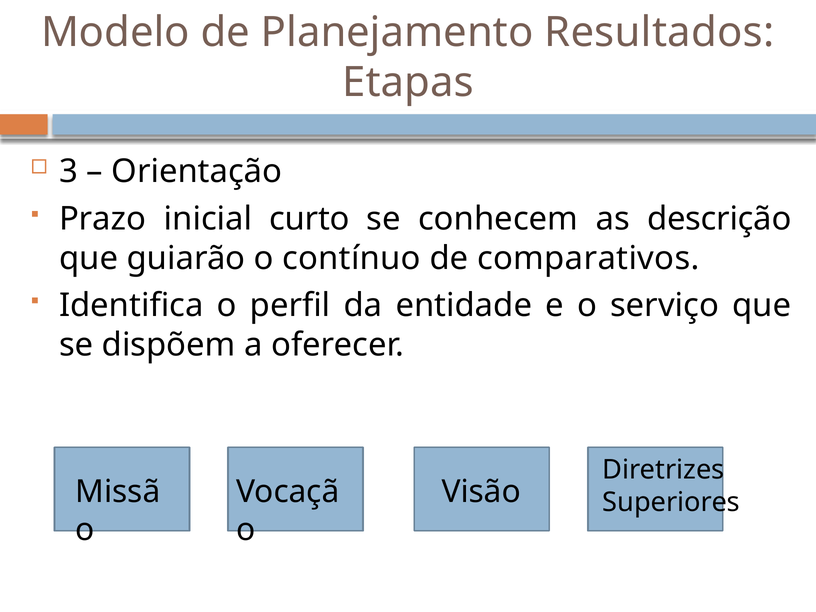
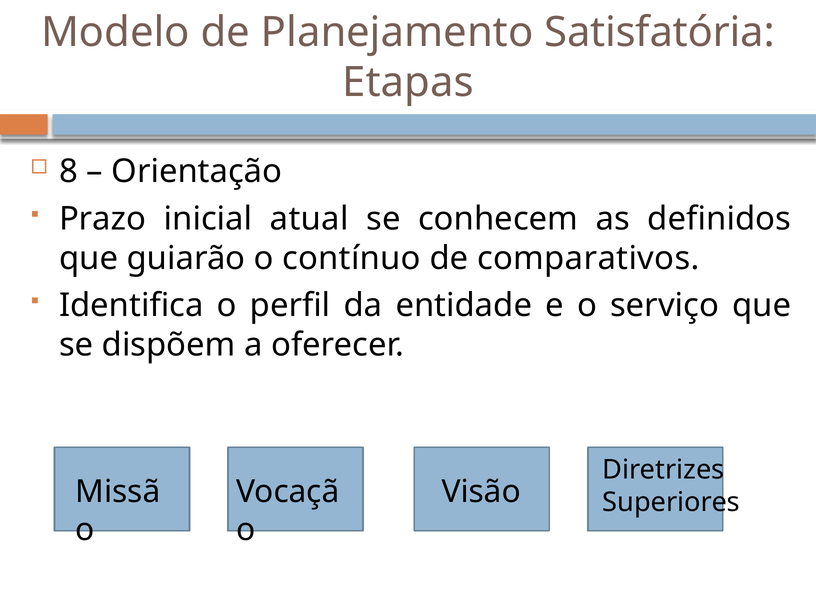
Resultados: Resultados -> Satisfatória
3: 3 -> 8
curto: curto -> atual
descrição: descrição -> definidos
